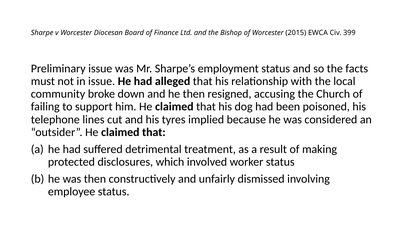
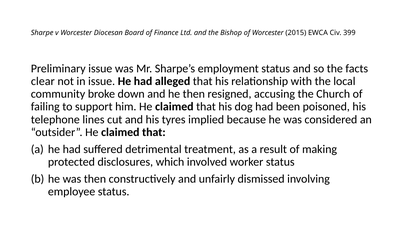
must: must -> clear
